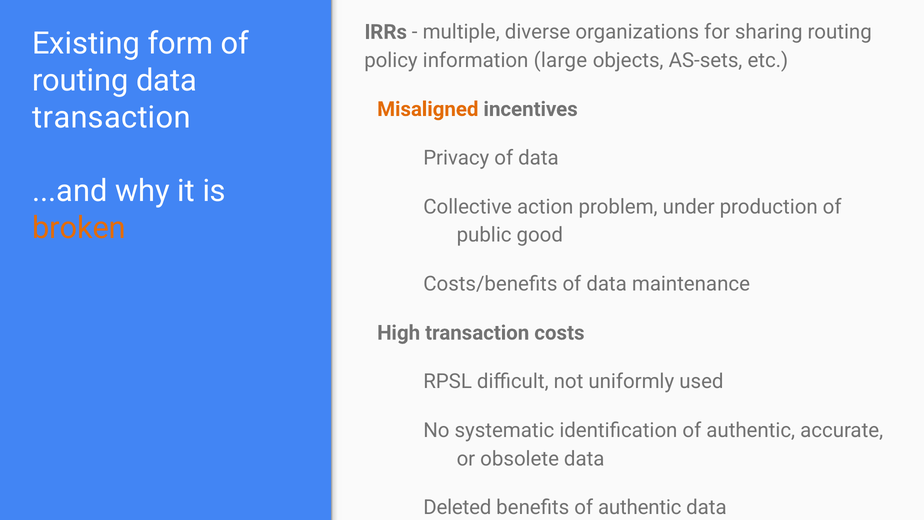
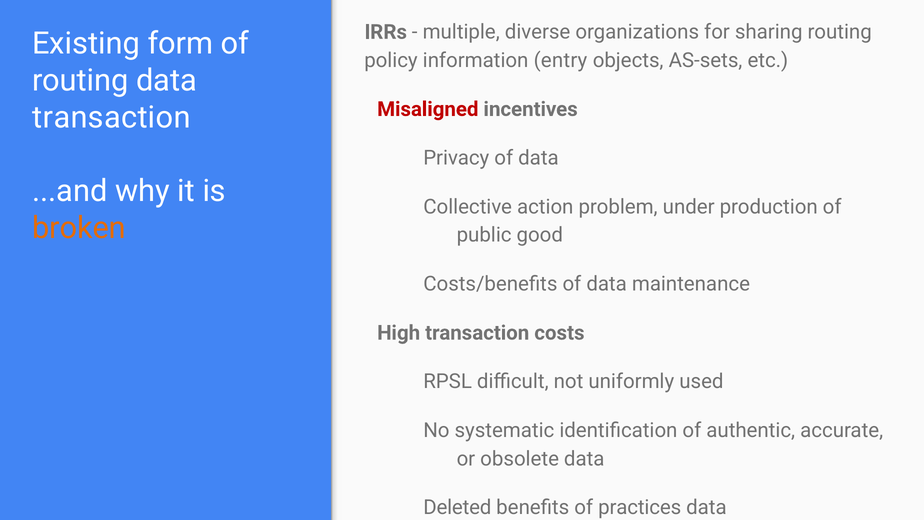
large: large -> entry
Misaligned colour: orange -> red
benefits of authentic: authentic -> practices
